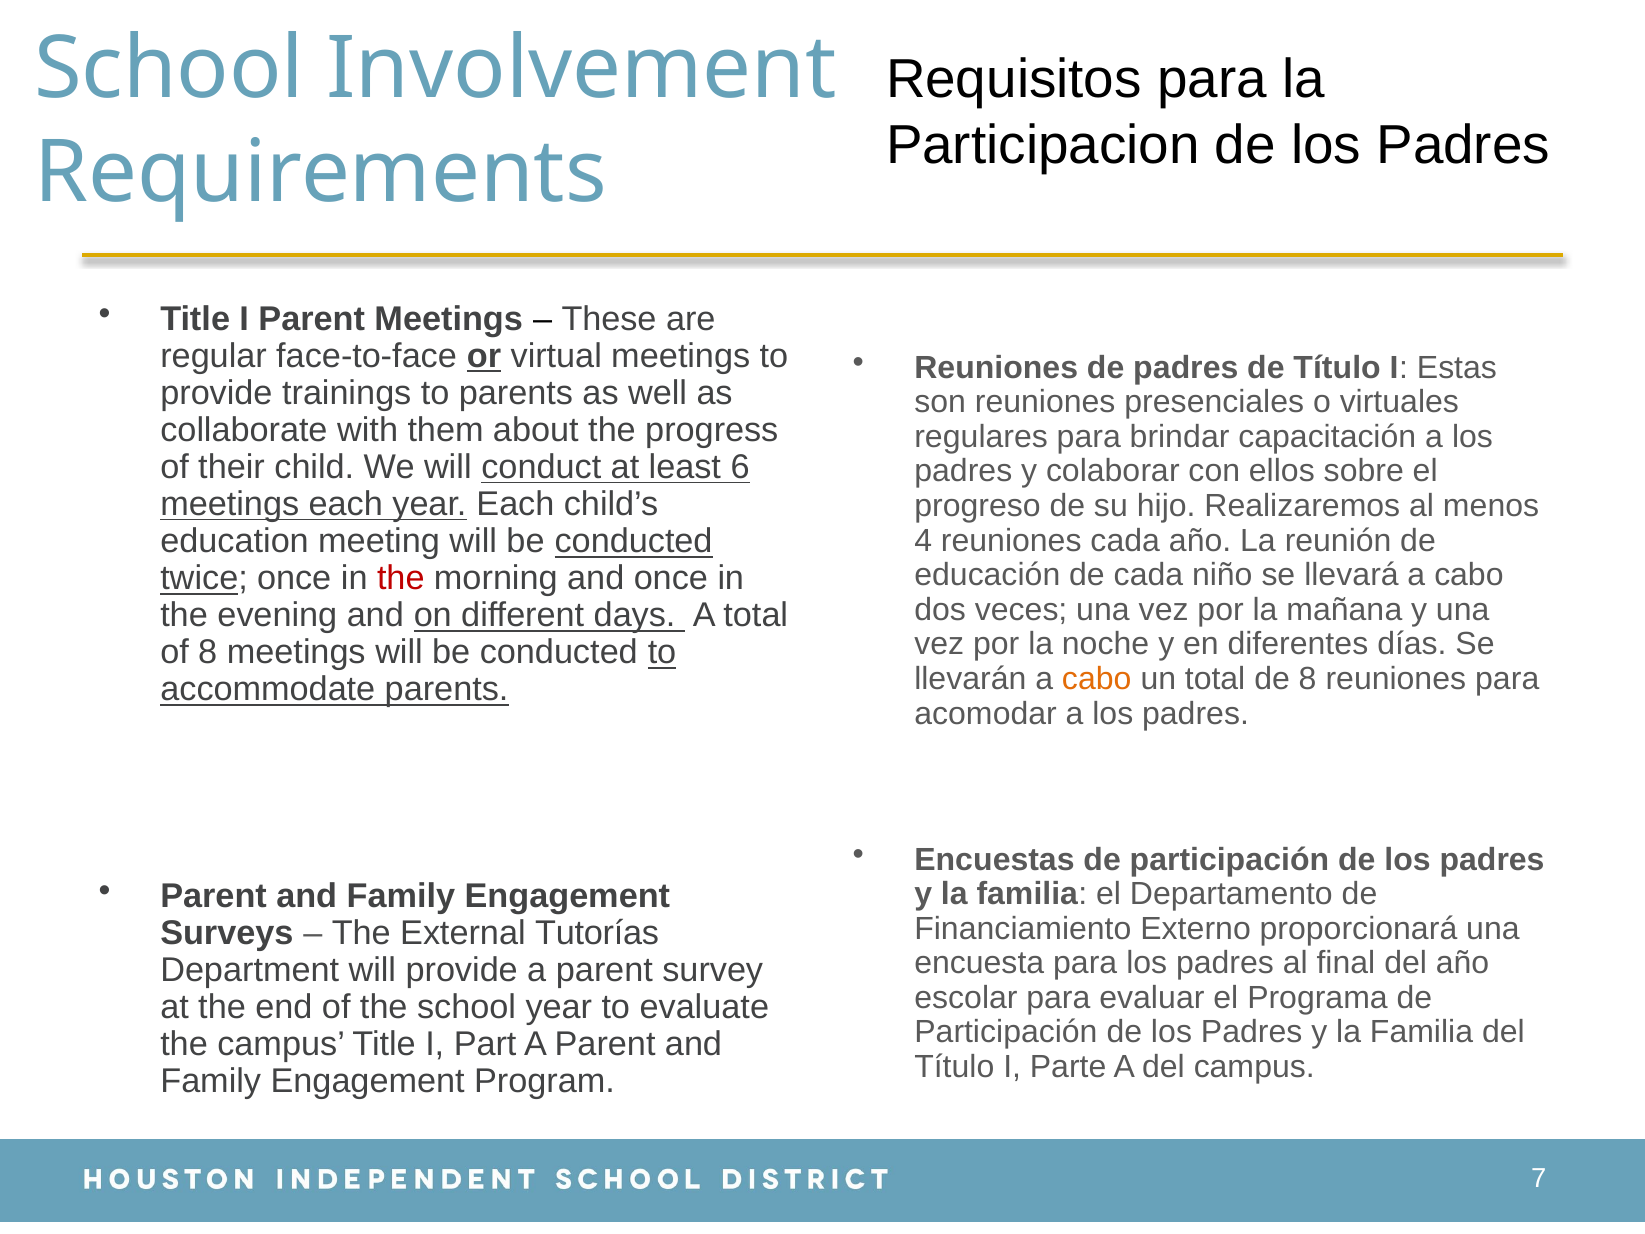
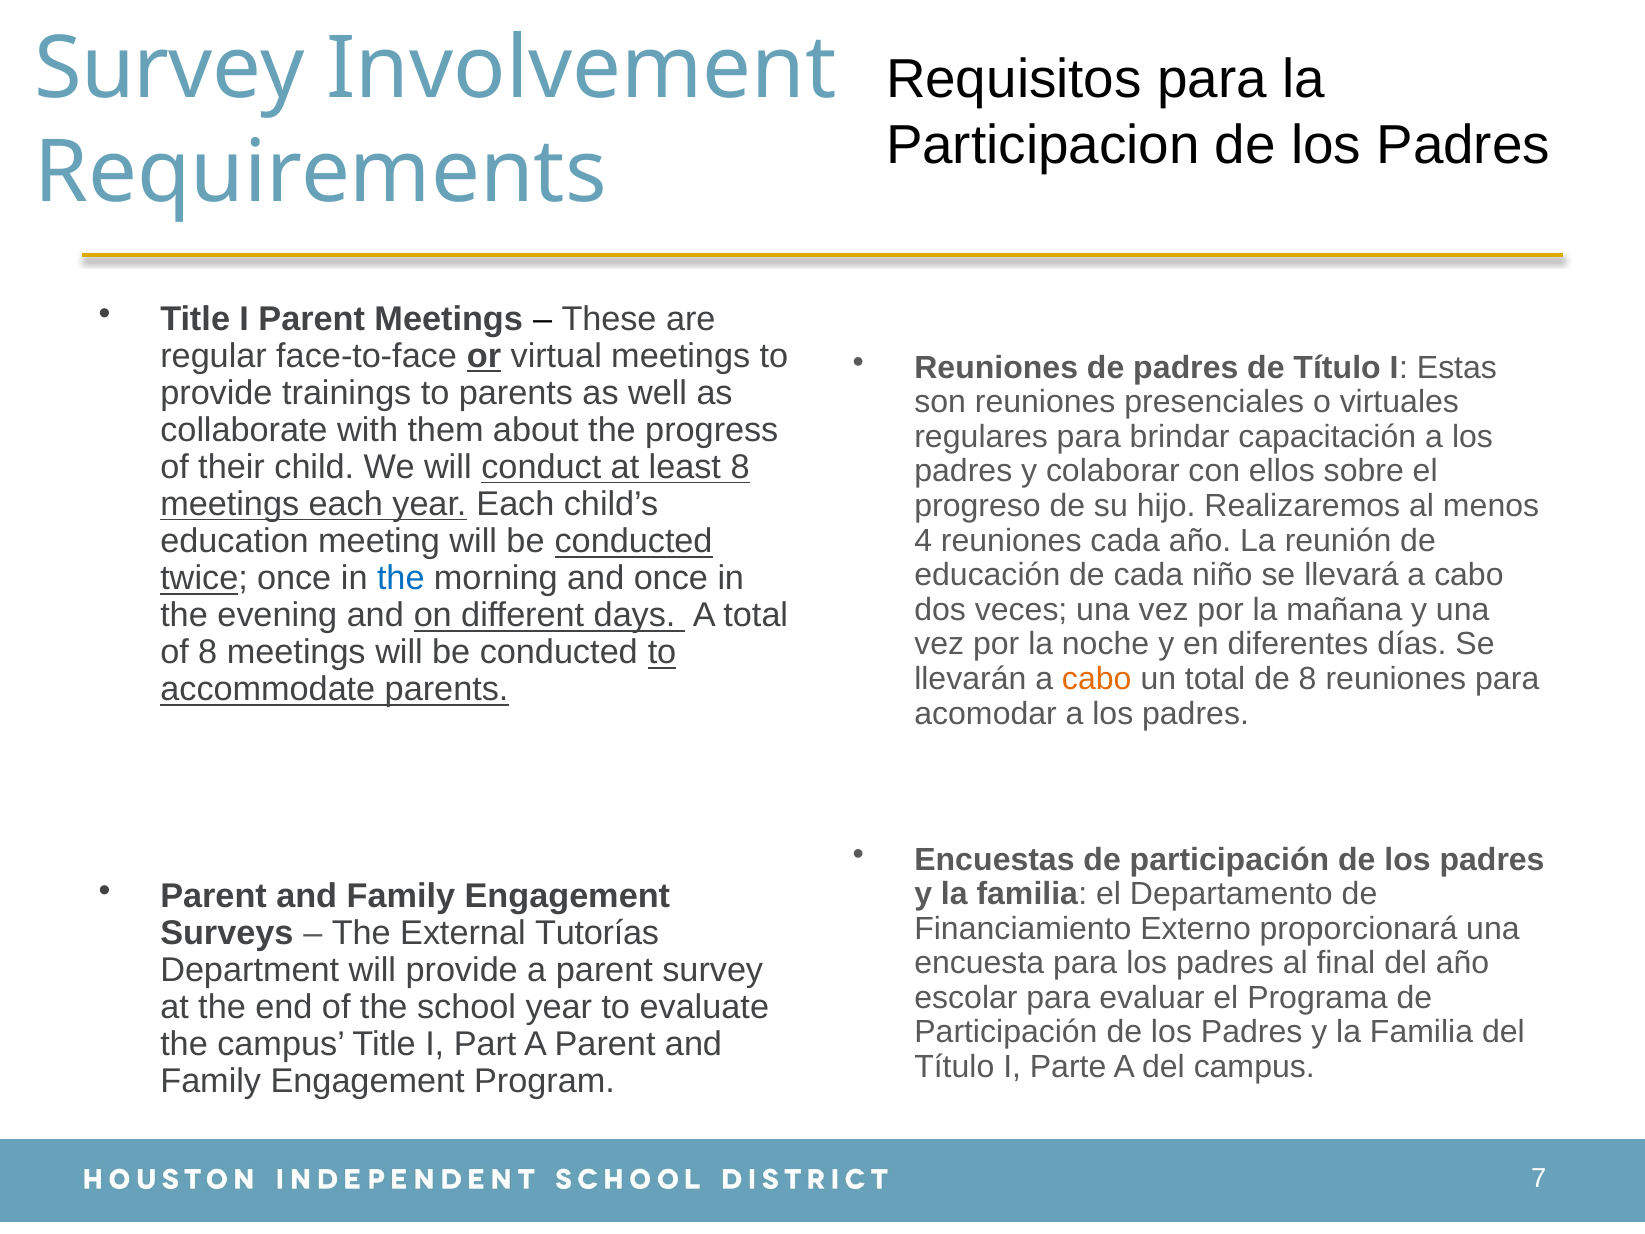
School at (169, 69): School -> Survey
least 6: 6 -> 8
the at (401, 578) colour: red -> blue
